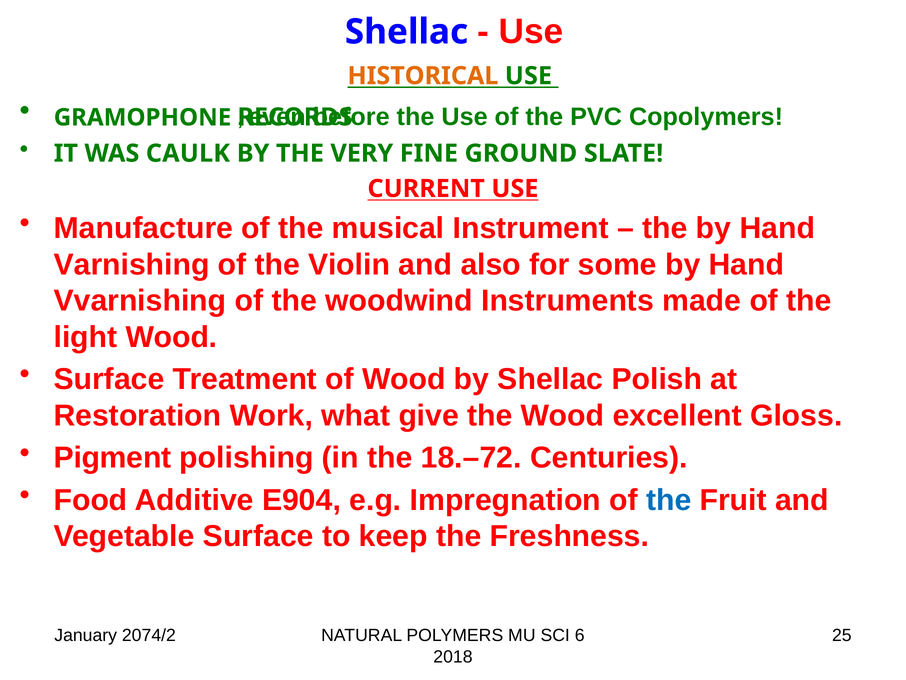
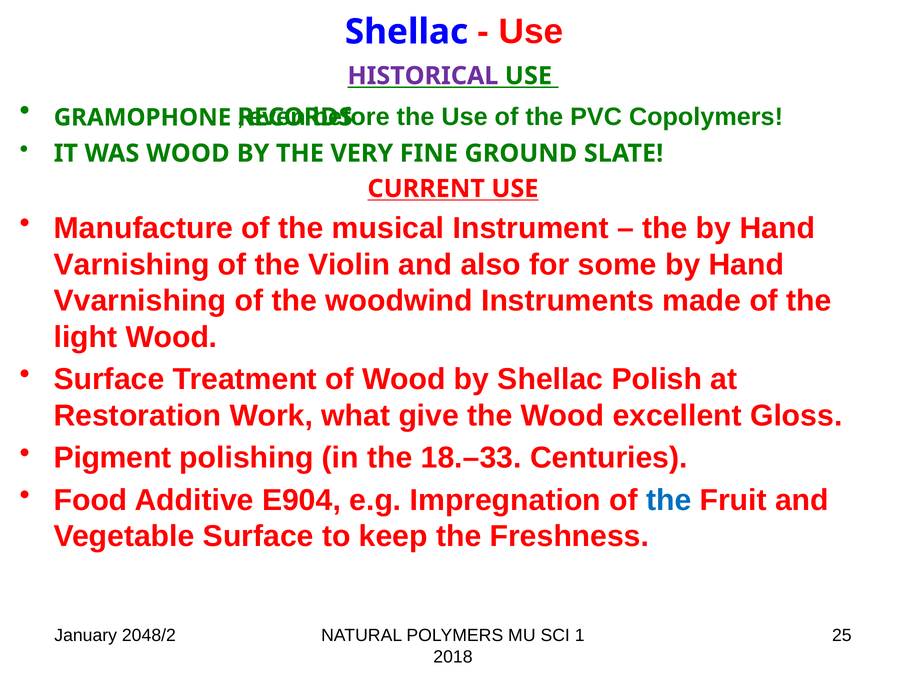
HISTORICAL colour: orange -> purple
WAS CAULK: CAULK -> WOOD
18.–72: 18.–72 -> 18.–33
2074/2: 2074/2 -> 2048/2
6: 6 -> 1
